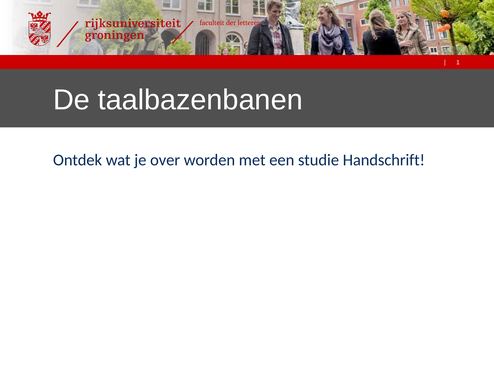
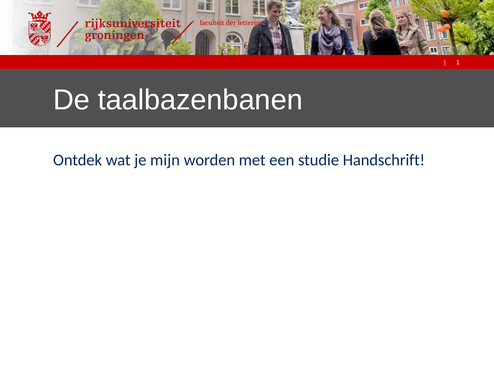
over: over -> mijn
